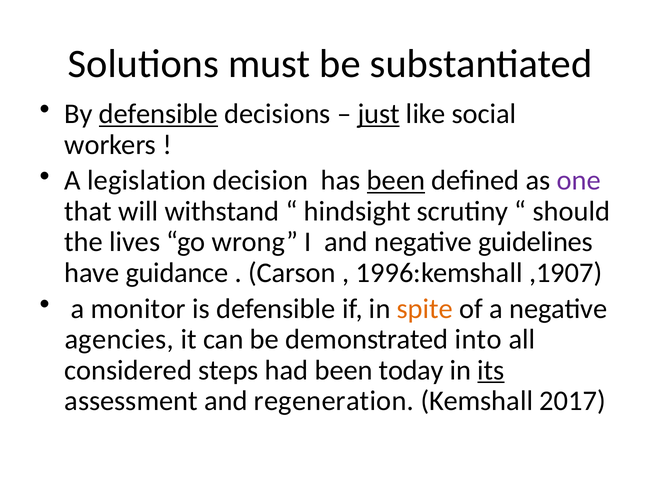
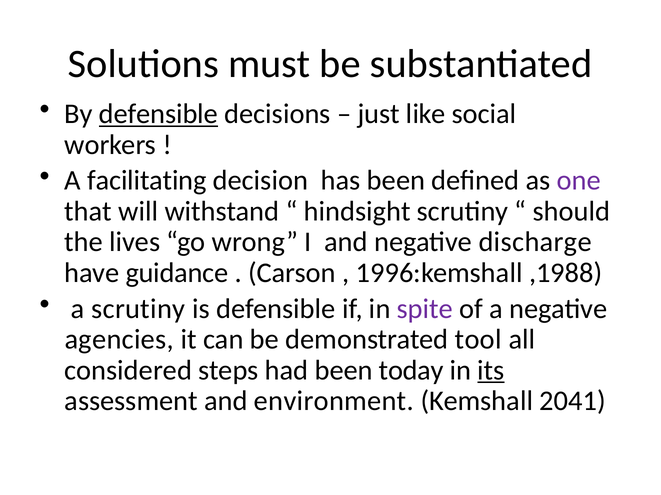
just underline: present -> none
legislation: legislation -> facilitating
been at (396, 181) underline: present -> none
guidelines: guidelines -> discharge
,1907: ,1907 -> ,1988
a monitor: monitor -> scrutiny
spite colour: orange -> purple
into: into -> tool
regeneration: regeneration -> environment
2017: 2017 -> 2041
